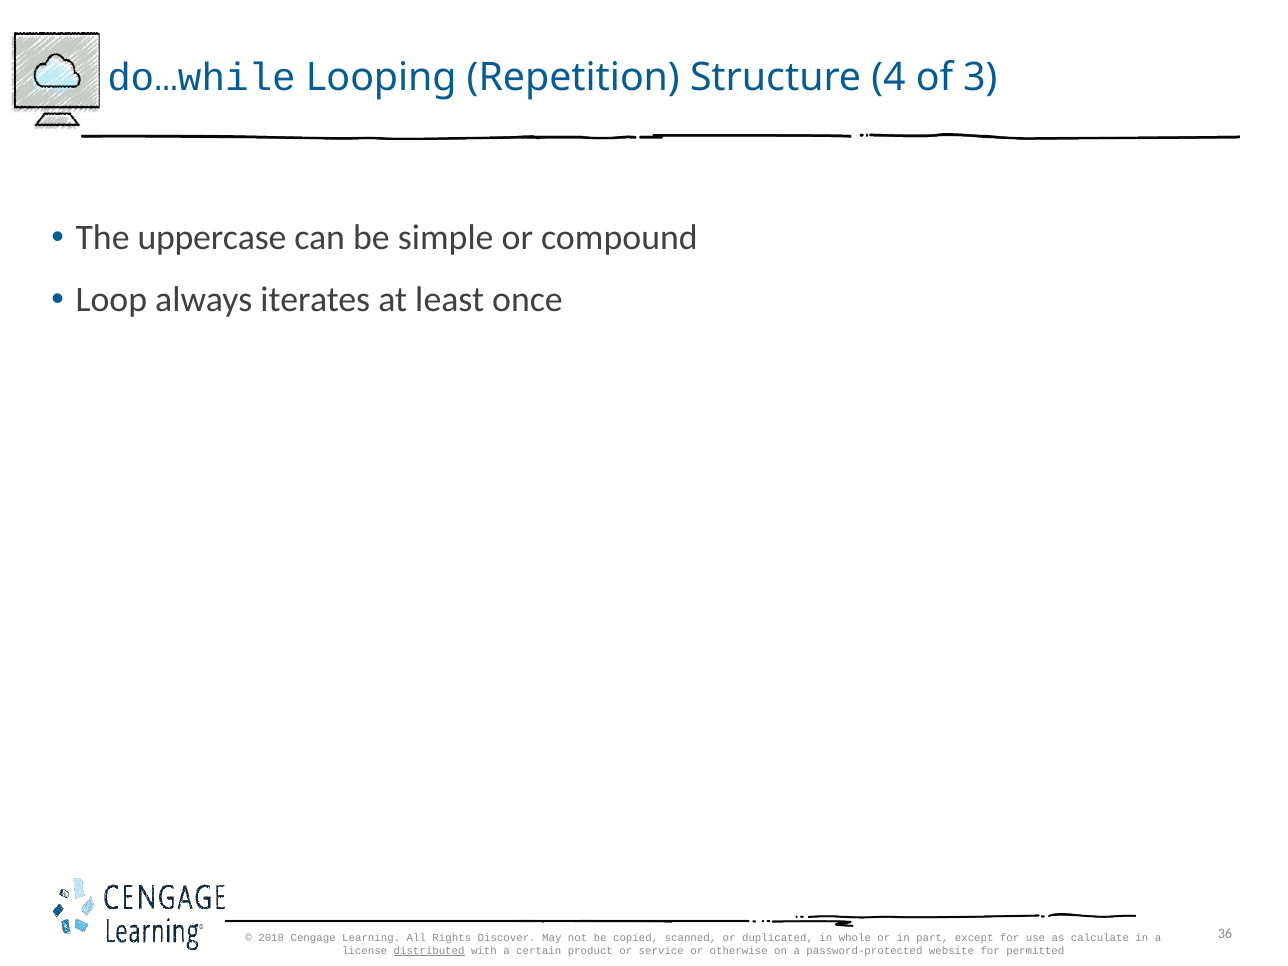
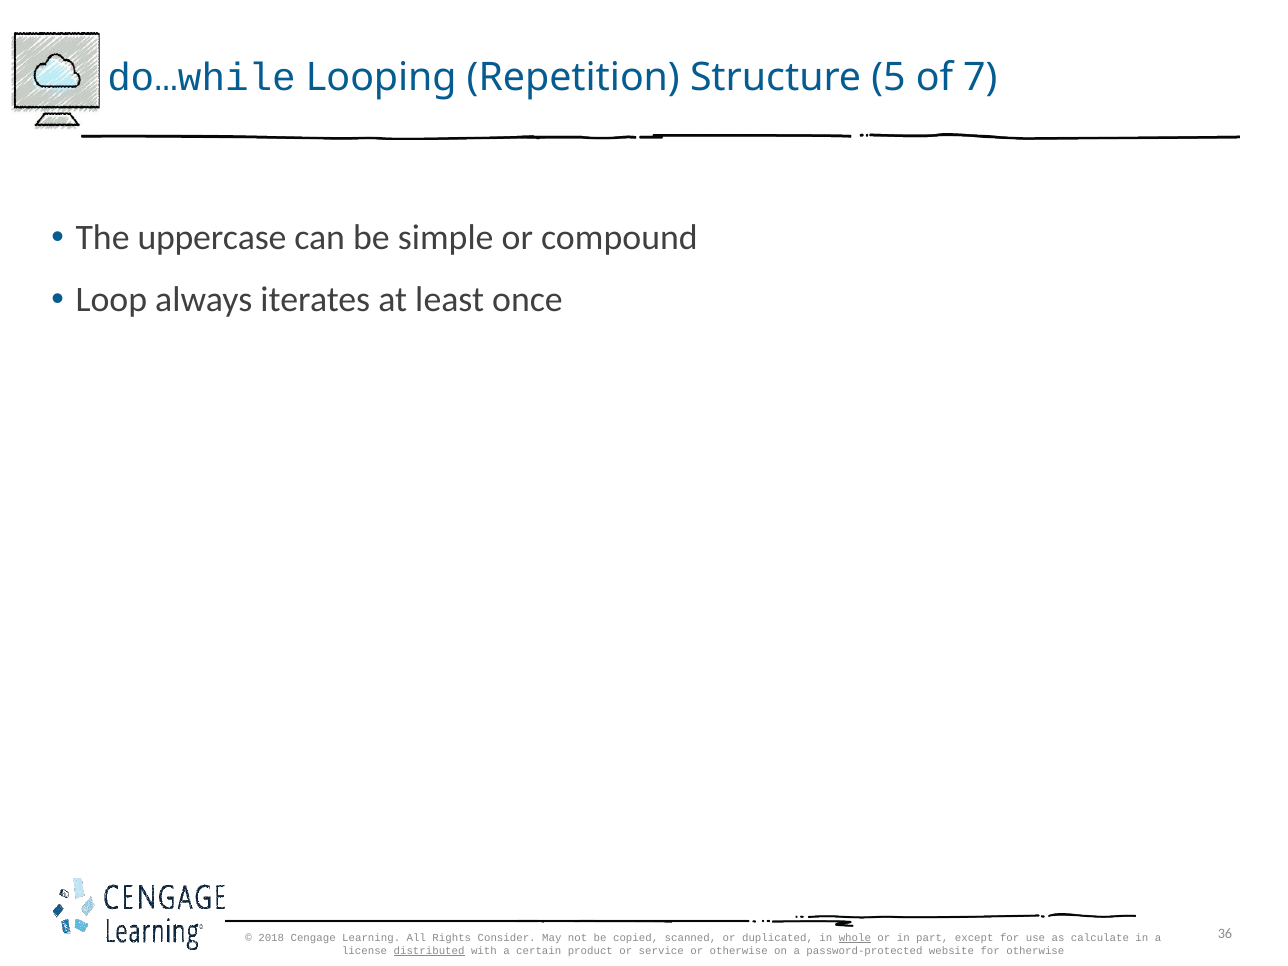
4: 4 -> 5
3: 3 -> 7
Discover: Discover -> Consider
whole underline: none -> present
for permitted: permitted -> otherwise
